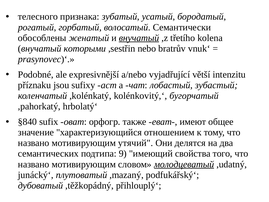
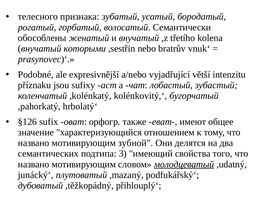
внучатый at (139, 38) underline: present -> none
§840: §840 -> §126
утячий: утячий -> зубной
9: 9 -> 3
